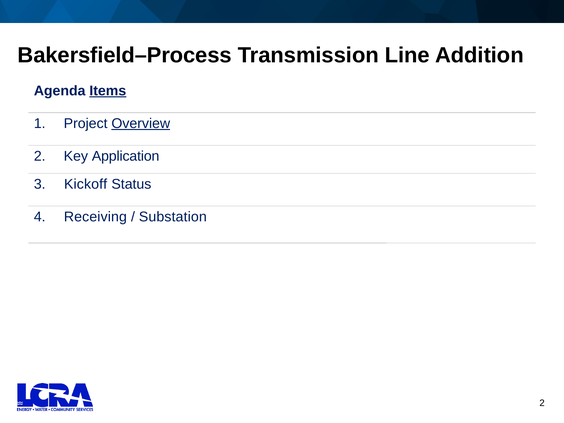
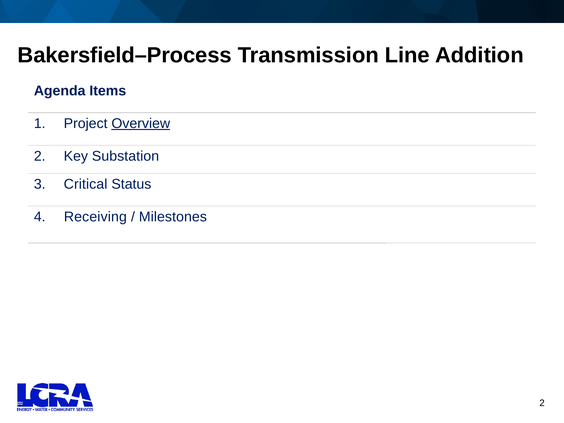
Items underline: present -> none
Application: Application -> Substation
Kickoff: Kickoff -> Critical
Substation: Substation -> Milestones
